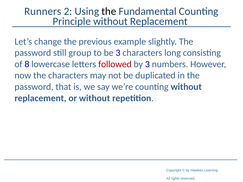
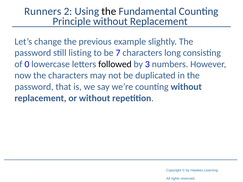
group: group -> listing
be 3: 3 -> 7
8: 8 -> 0
followed colour: red -> black
